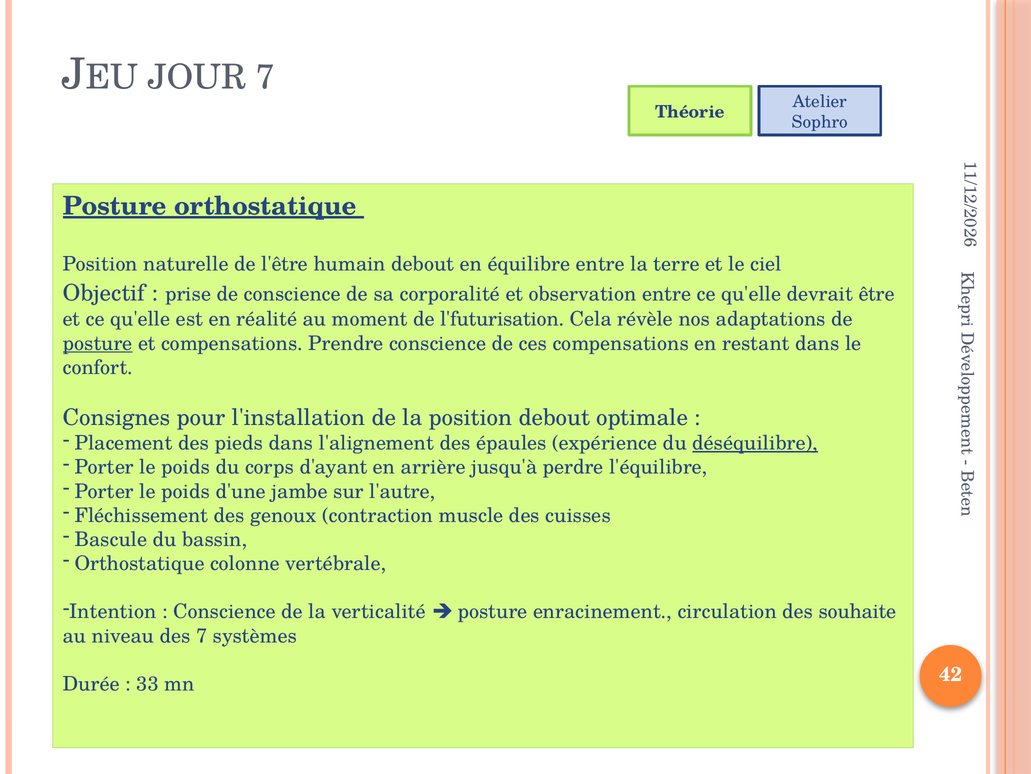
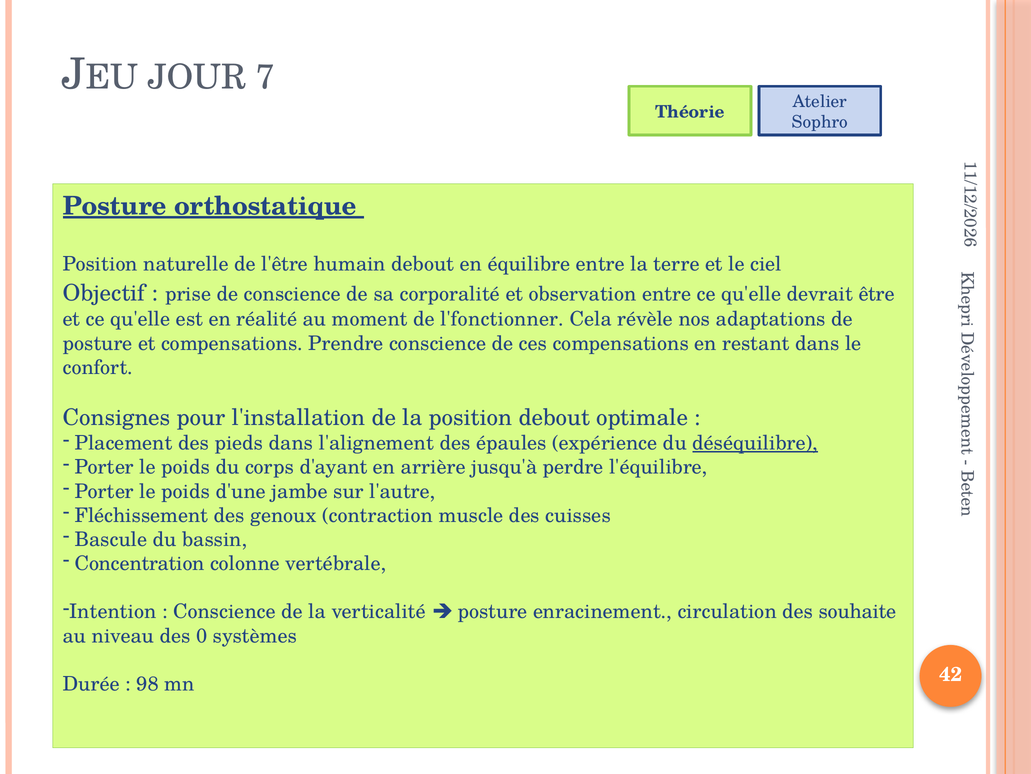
l'futurisation: l'futurisation -> l'fonctionner
posture at (98, 343) underline: present -> none
Orthostatique at (140, 563): Orthostatique -> Concentration
des 7: 7 -> 0
33: 33 -> 98
